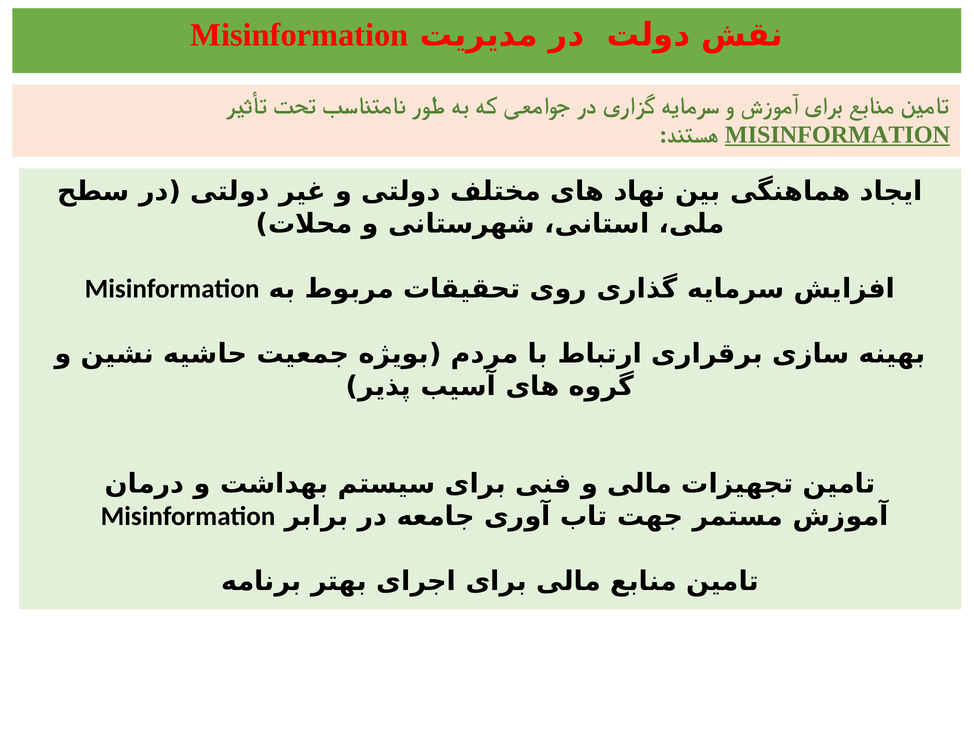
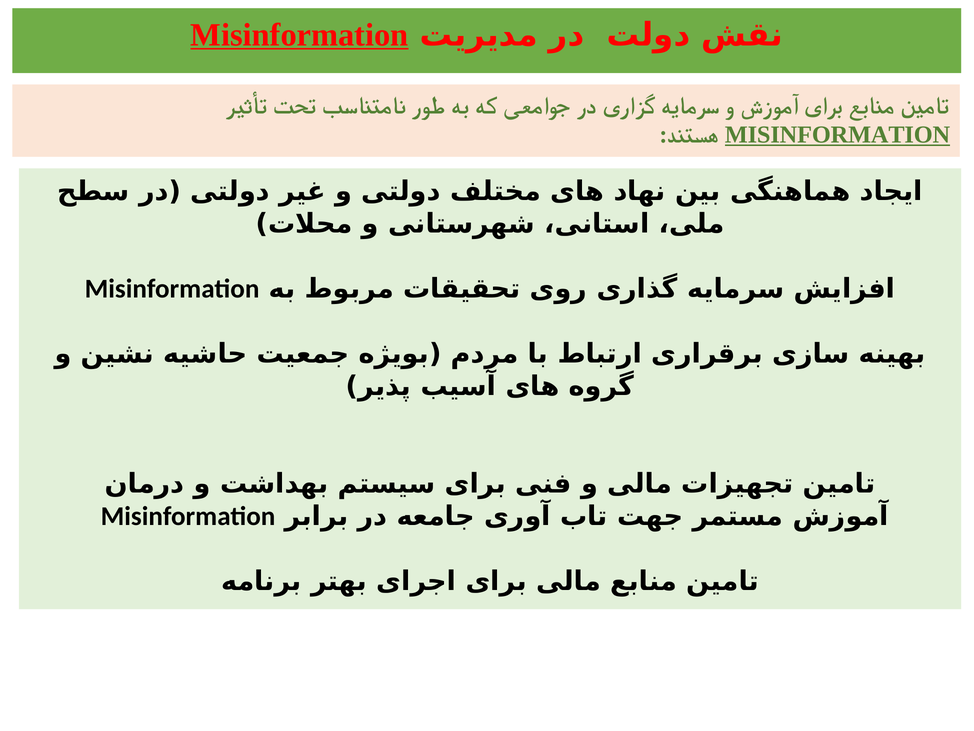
Misinformation at (299, 35) underline: none -> present
